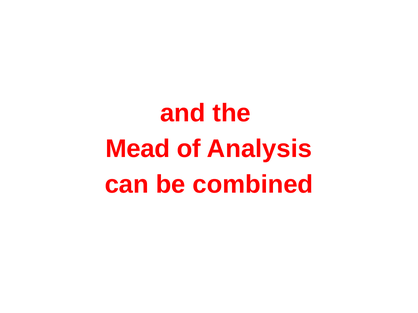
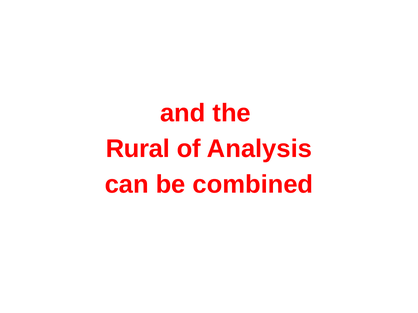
Mead: Mead -> Rural
